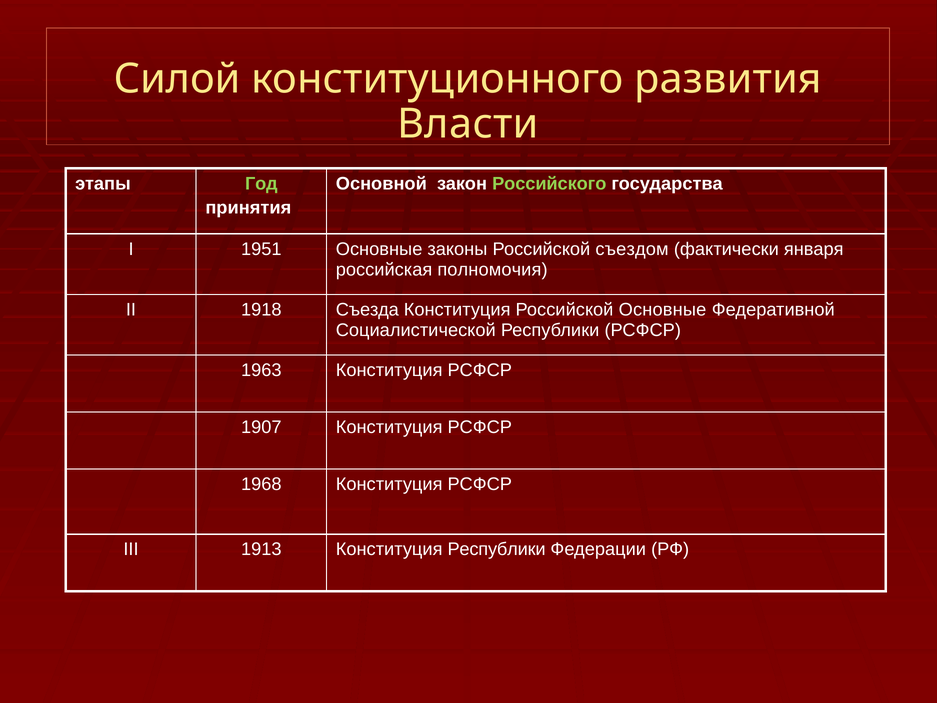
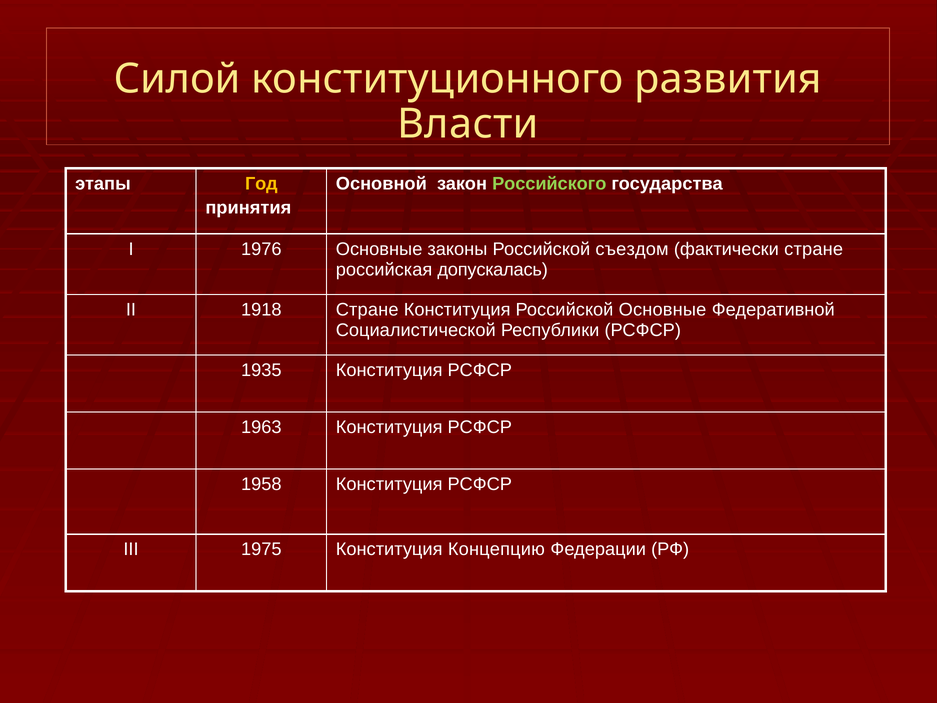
Год colour: light green -> yellow
1951: 1951 -> 1976
фактически января: января -> стране
полномочия: полномочия -> допускалась
1918 Съезда: Съезда -> Стране
1963: 1963 -> 1935
1907: 1907 -> 1963
1968: 1968 -> 1958
1913: 1913 -> 1975
Конституция Республики: Республики -> Концепцию
